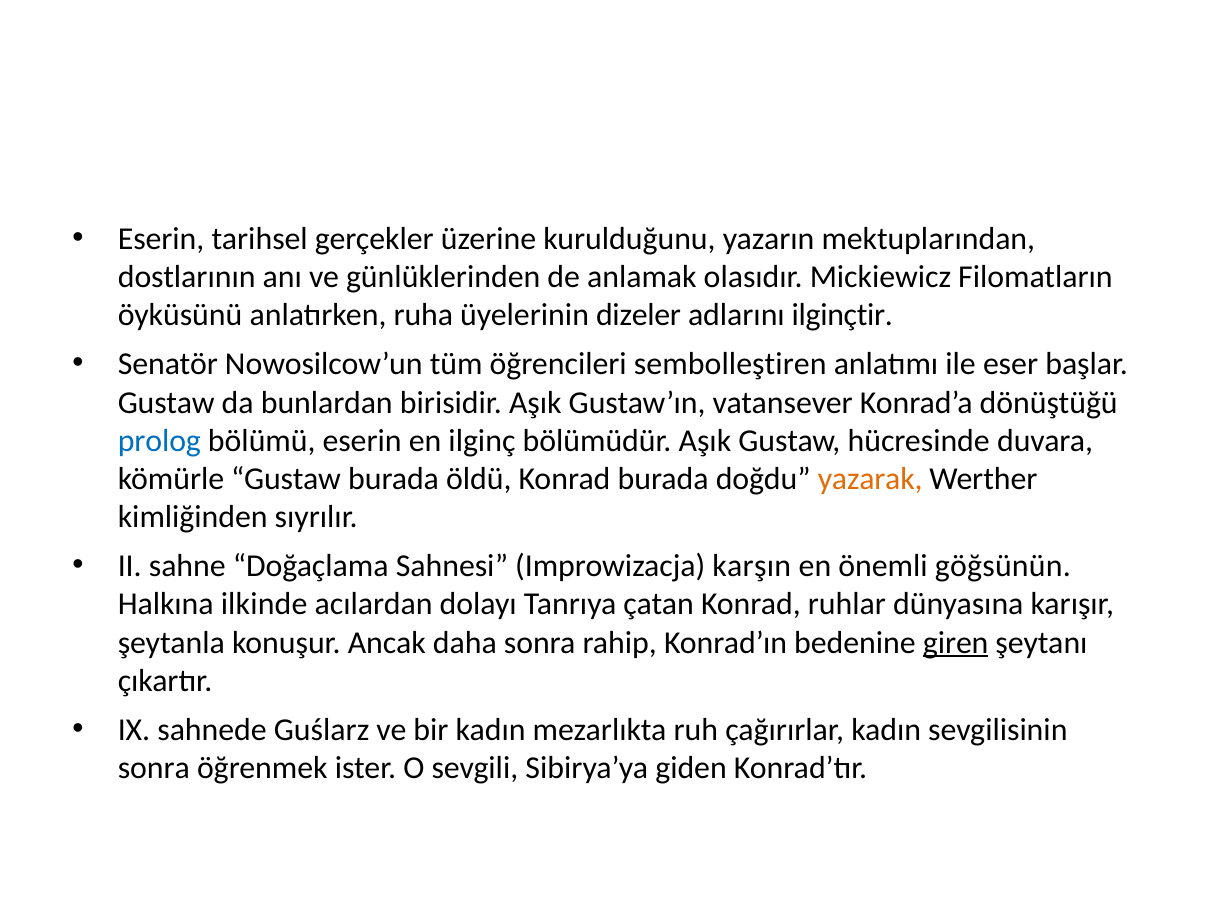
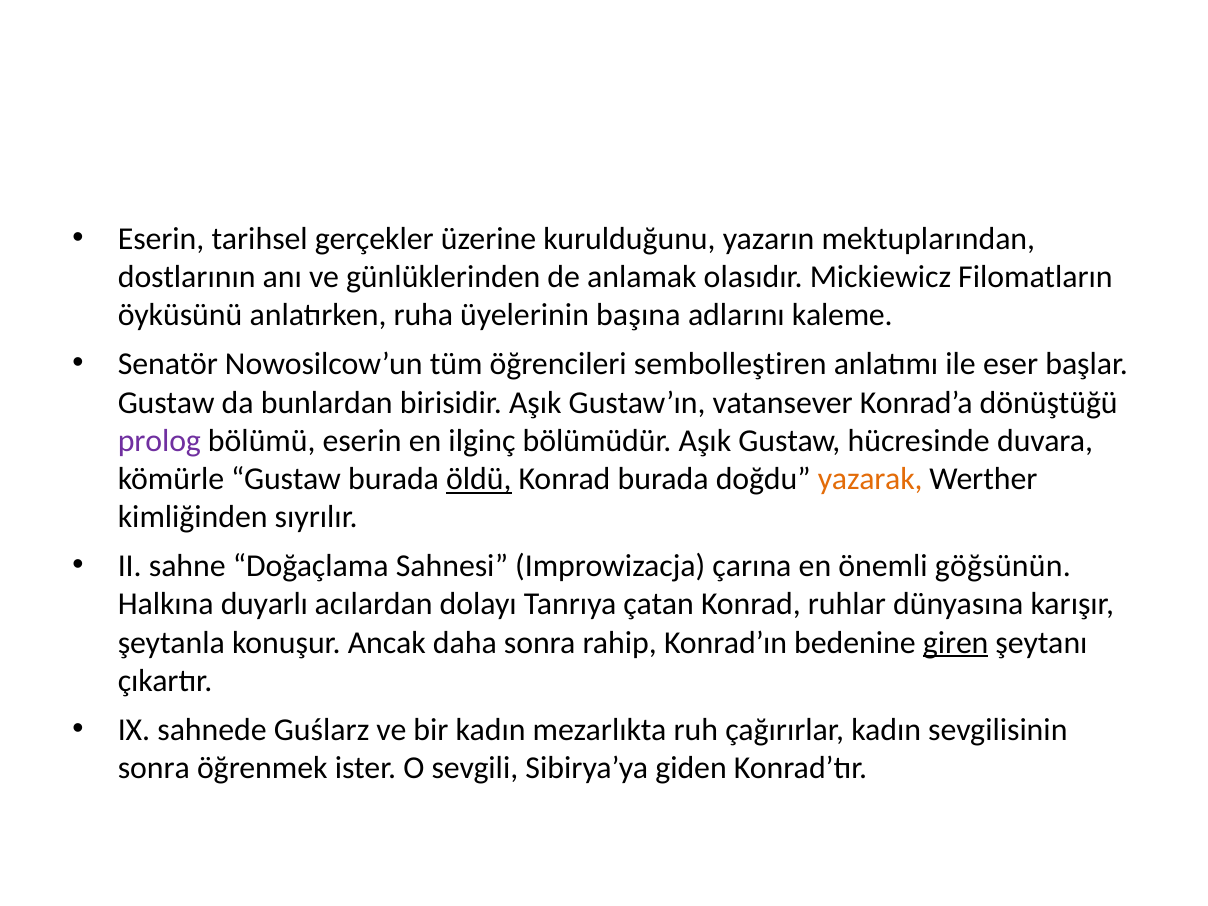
dizeler: dizeler -> başına
ilginçtir: ilginçtir -> kaleme
prolog colour: blue -> purple
öldü underline: none -> present
karşın: karşın -> çarına
ilkinde: ilkinde -> duyarlı
